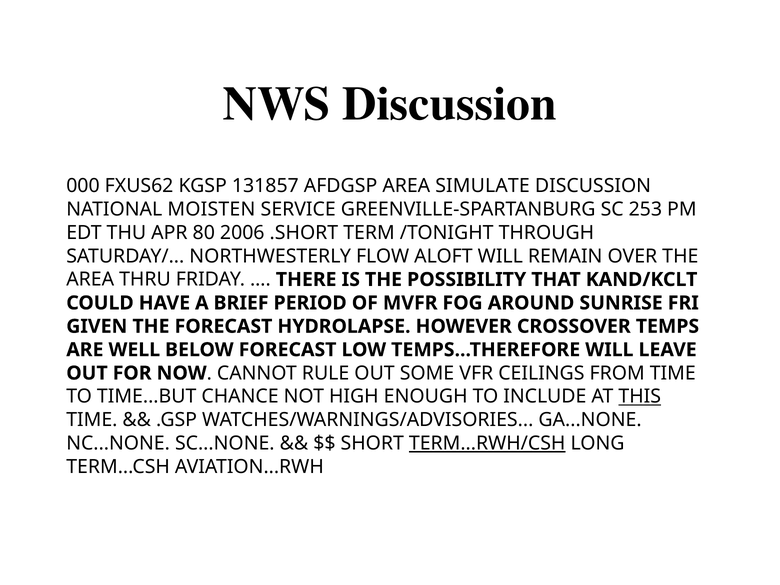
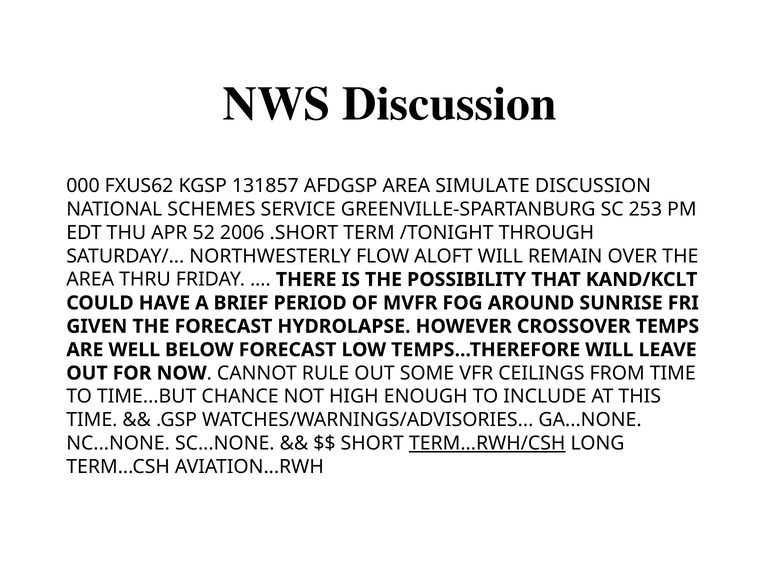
MOISTEN: MOISTEN -> SCHEMES
80: 80 -> 52
THIS underline: present -> none
